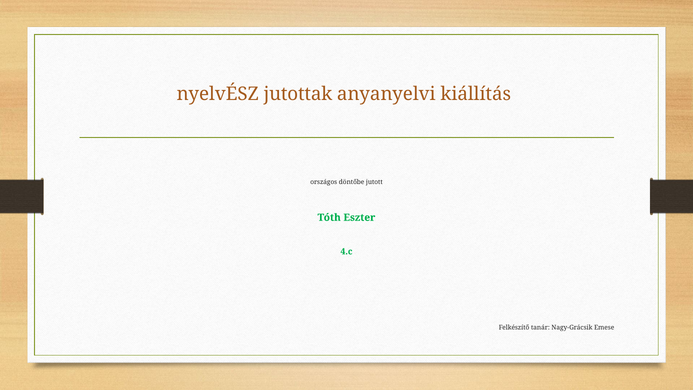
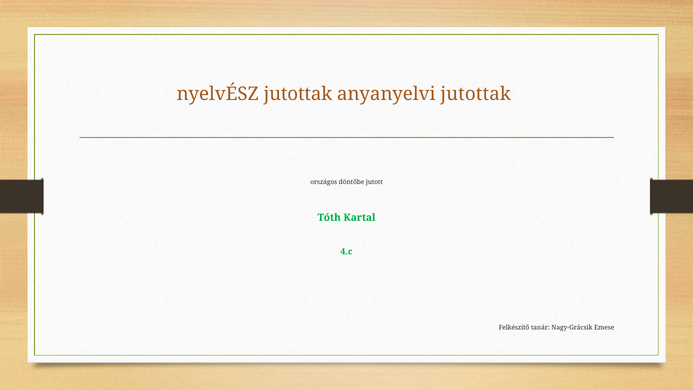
anyanyelvi kiállítás: kiállítás -> jutottak
Eszter: Eszter -> Kartal
